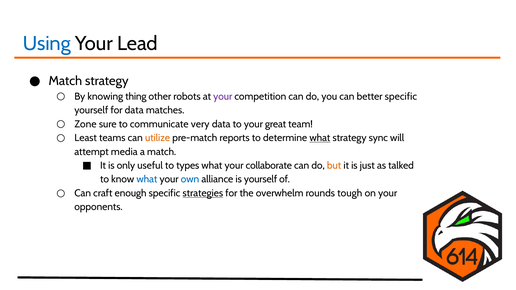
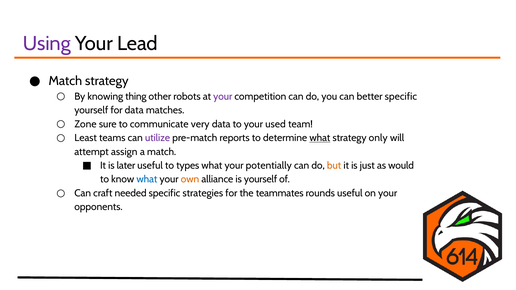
Using colour: blue -> purple
great: great -> used
utilize colour: orange -> purple
sync: sync -> only
media: media -> assign
only: only -> later
collaborate: collaborate -> potentially
talked: talked -> would
own colour: blue -> orange
enough: enough -> needed
strategies underline: present -> none
overwhelm: overwhelm -> teammates
rounds tough: tough -> useful
